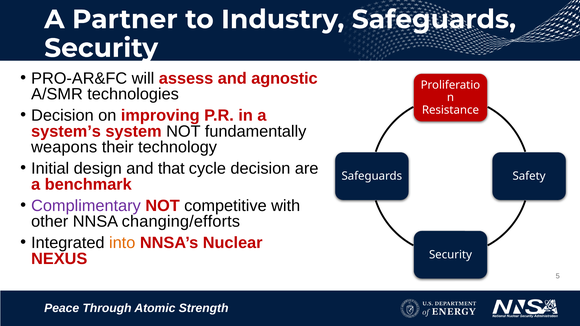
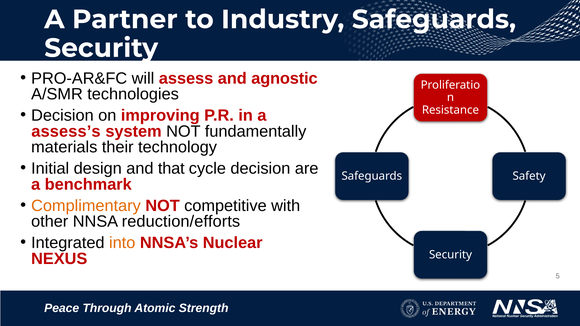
system’s: system’s -> assess’s
weapons: weapons -> materials
Complimentary colour: purple -> orange
changing/efforts: changing/efforts -> reduction/efforts
